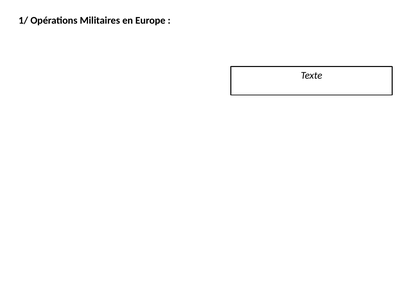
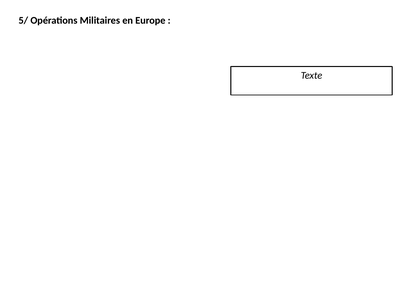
1/: 1/ -> 5/
